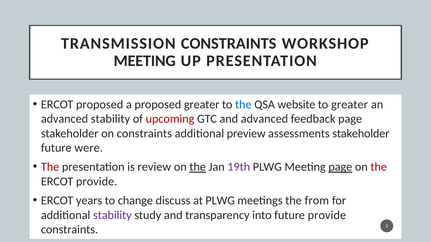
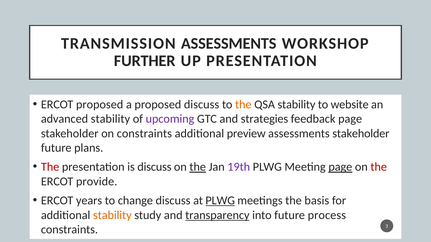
TRANSMISSION CONSTRAINTS: CONSTRAINTS -> ASSESSMENTS
MEETING at (145, 61): MEETING -> FURTHER
proposed greater: greater -> discuss
the at (243, 105) colour: blue -> orange
QSA website: website -> stability
to greater: greater -> website
upcoming colour: red -> purple
and advanced: advanced -> strategies
were: were -> plans
is review: review -> discuss
PLWG at (220, 201) underline: none -> present
from: from -> basis
stability at (112, 215) colour: purple -> orange
transparency underline: none -> present
future provide: provide -> process
